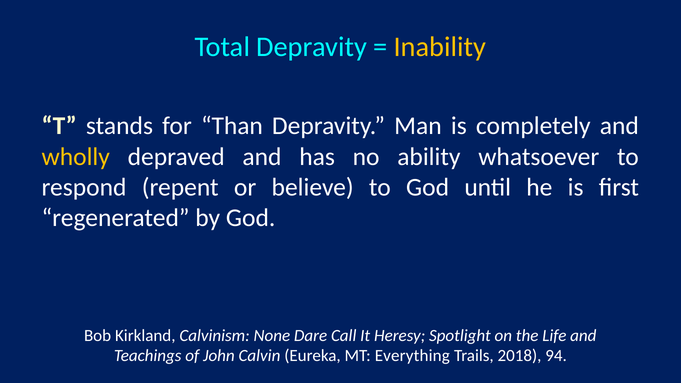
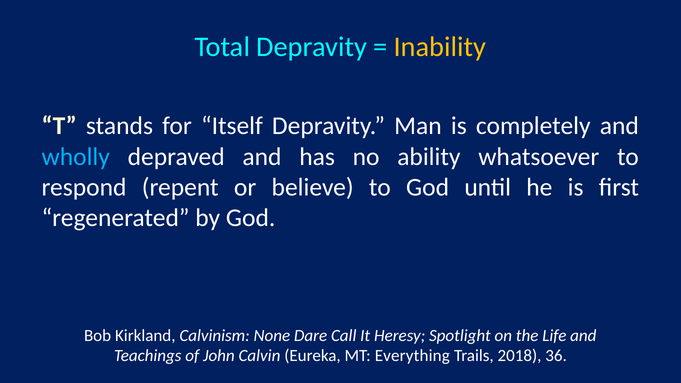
Than: Than -> Itself
wholly colour: yellow -> light blue
94: 94 -> 36
